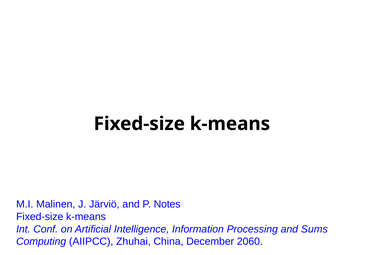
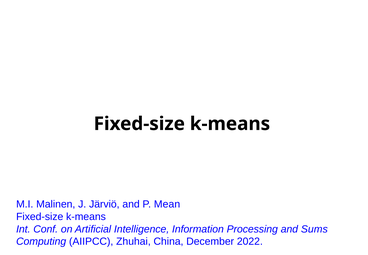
Notes: Notes -> Mean
2060: 2060 -> 2022
